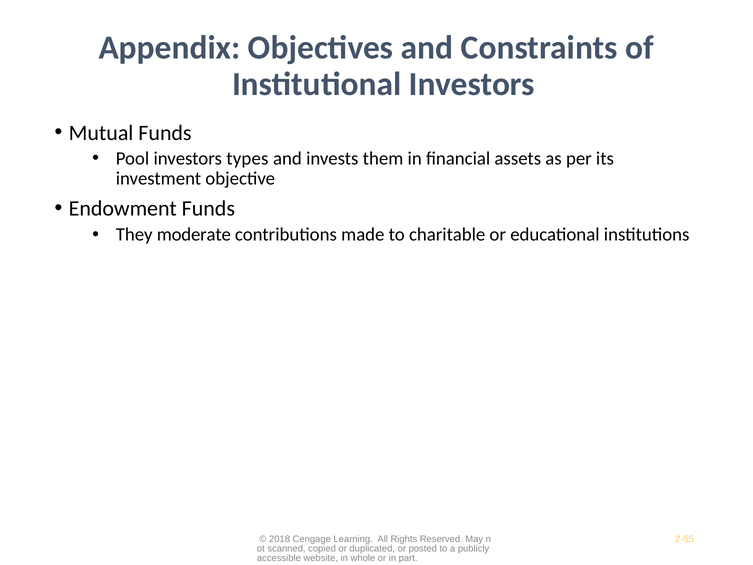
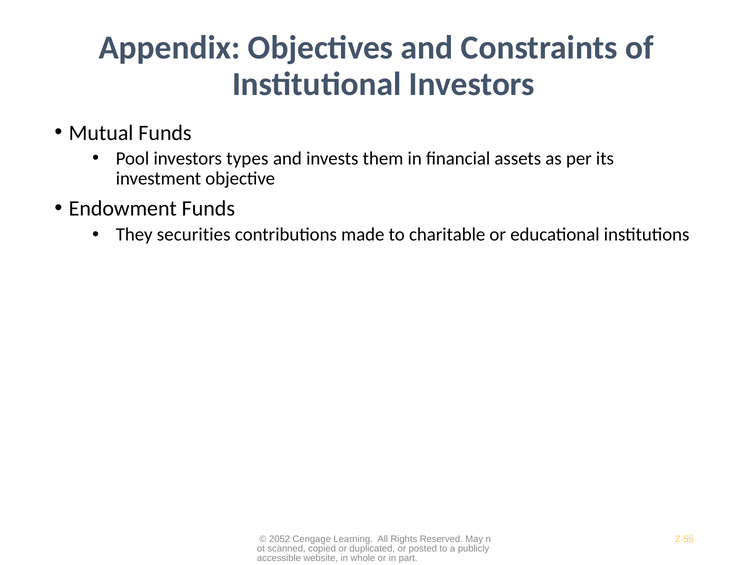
moderate: moderate -> securities
2018: 2018 -> 2052
